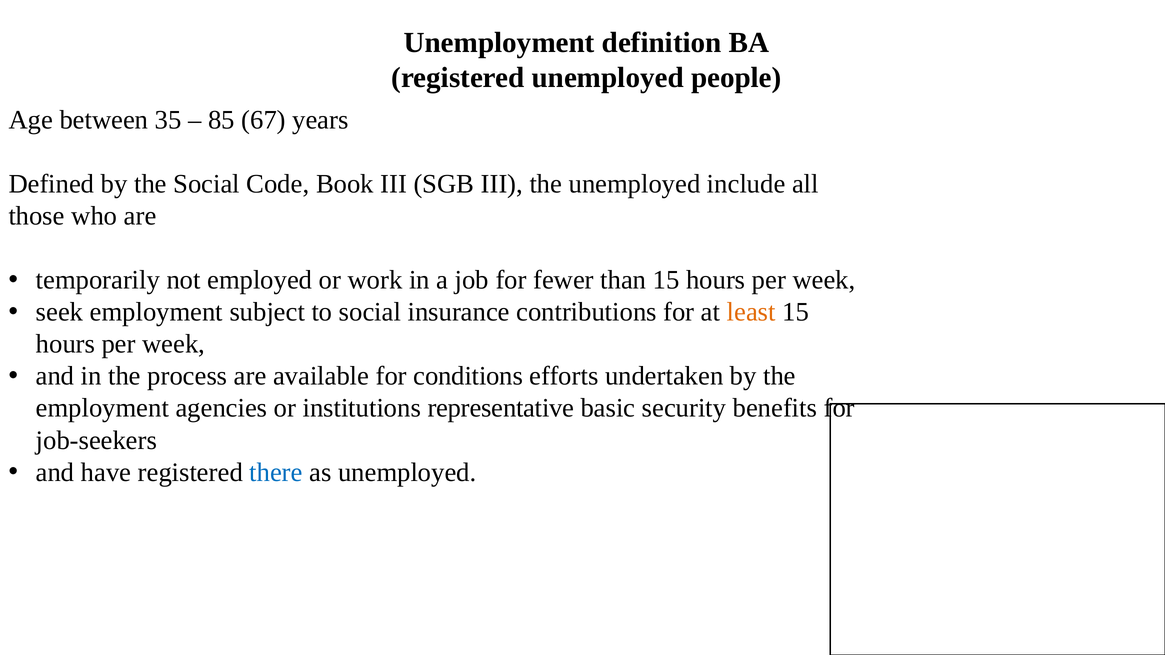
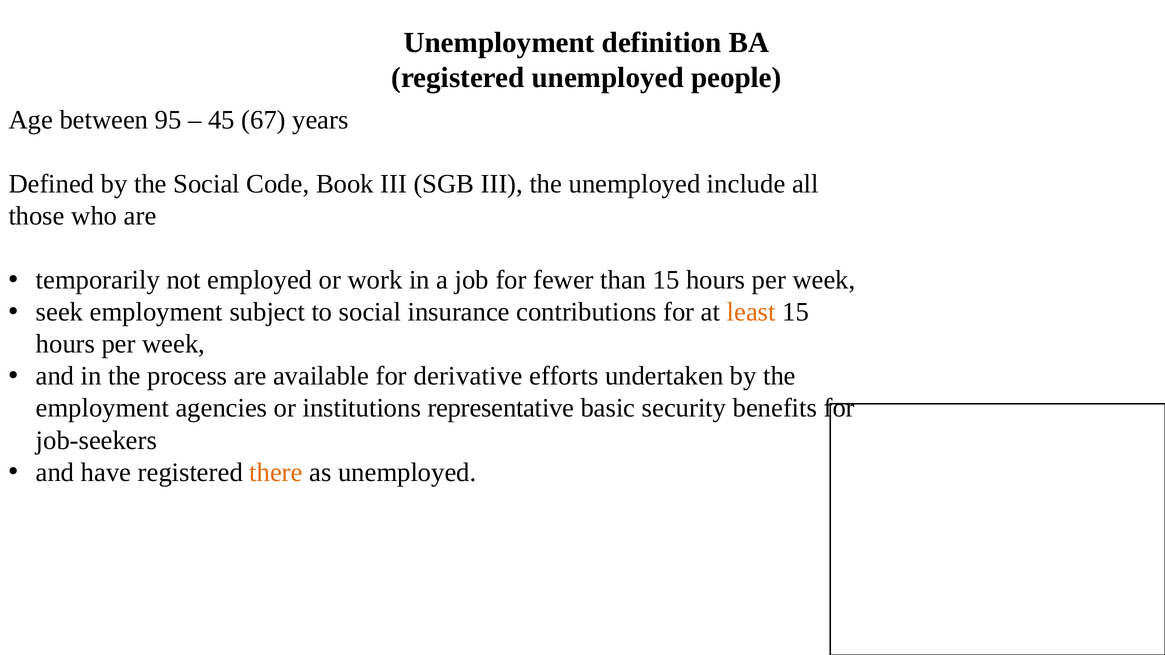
35: 35 -> 95
85: 85 -> 45
conditions: conditions -> derivative
there colour: blue -> orange
